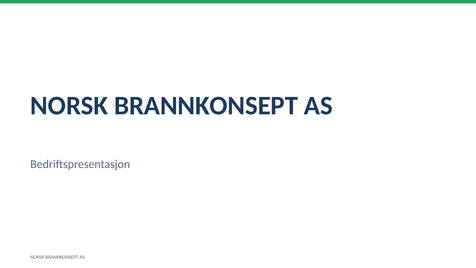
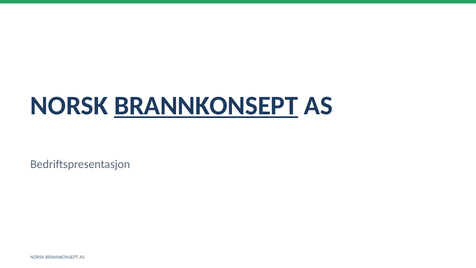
BRANNKONSEPT at (206, 106) underline: none -> present
